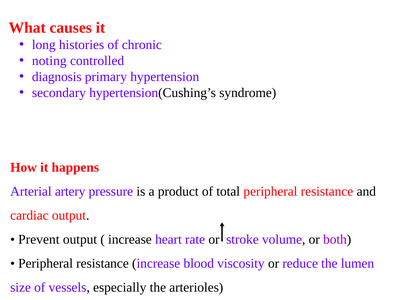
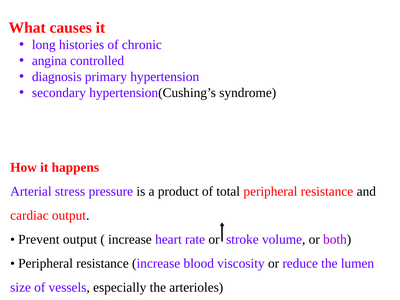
noting: noting -> angina
artery: artery -> stress
